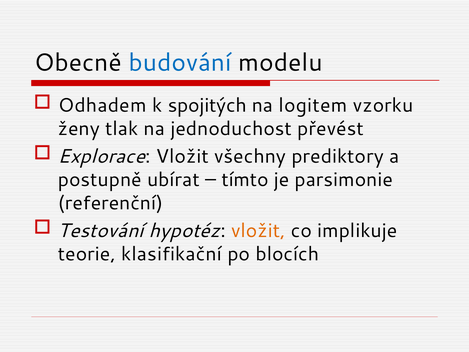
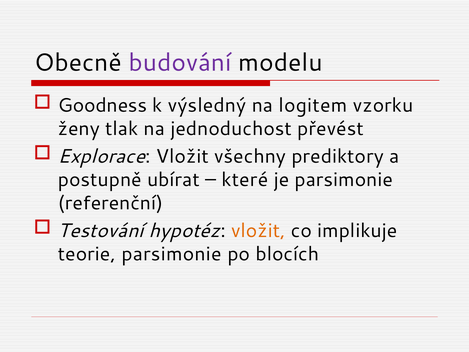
budování colour: blue -> purple
Odhadem: Odhadem -> Goodness
spojitých: spojitých -> výsledný
tímto: tímto -> které
teorie klasifikační: klasifikační -> parsimonie
